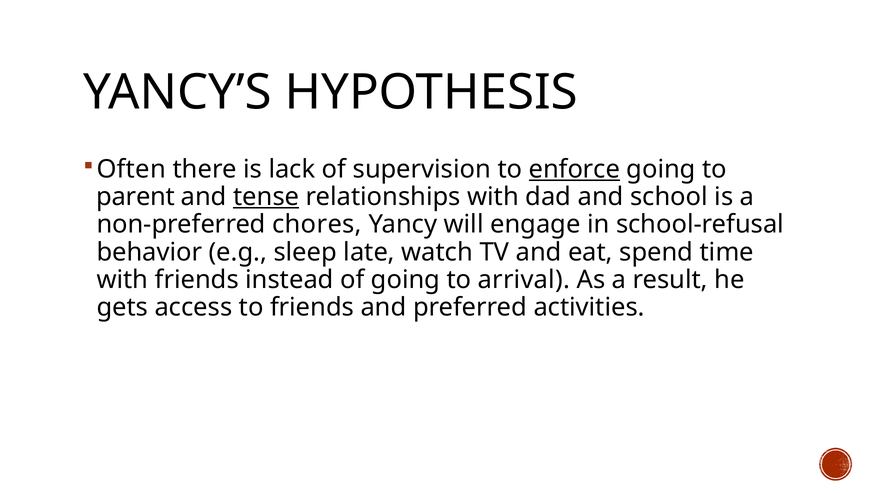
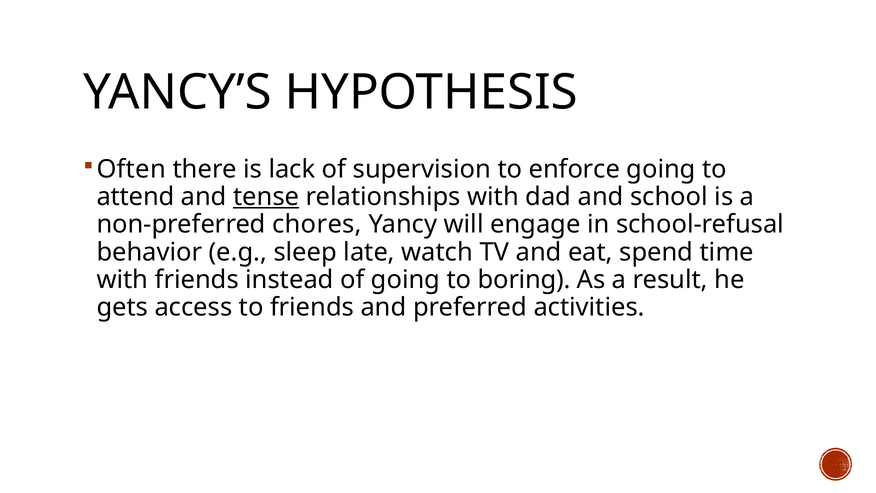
enforce underline: present -> none
parent: parent -> attend
arrival: arrival -> boring
